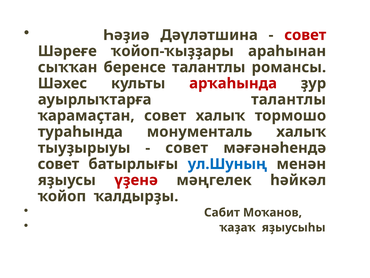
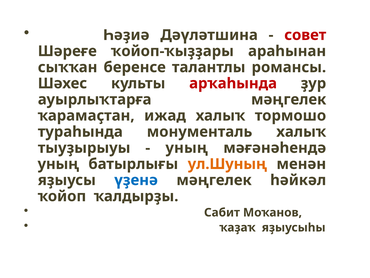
ауырлыҡтарға талантлы: талантлы -> мәңгелек
ҡарамаҫтан совет: совет -> ижад
совет at (187, 148): совет -> уның
совет at (58, 164): совет -> уның
ул.Шуның colour: blue -> orange
үҙенә colour: red -> blue
